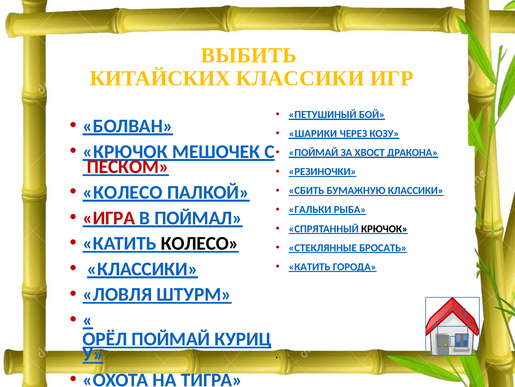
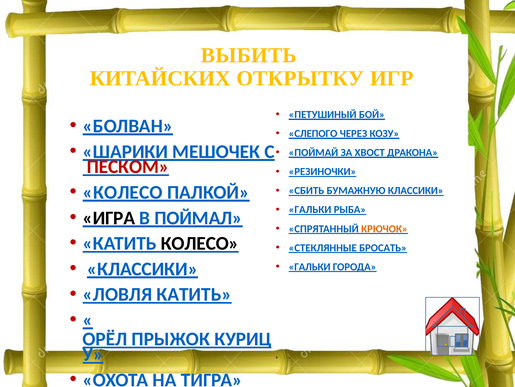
КИТАЙСКИХ КЛАССИКИ: КЛАССИКИ -> ОТКРЫТКУ
ШАРИКИ: ШАРИКИ -> СЛЕПОГО
КРЮЧОК at (125, 151): КРЮЧОК -> ШАРИКИ
ИГРА colour: red -> black
КРЮЧОК at (384, 228) colour: black -> orange
КАТИТЬ at (310, 266): КАТИТЬ -> ГАЛЬКИ
ЛОВЛЯ ШТУРМ: ШТУРМ -> КАТИТЬ
ОРЁЛ ПОЙМАЙ: ПОЙМАЙ -> ПРЫЖОК
